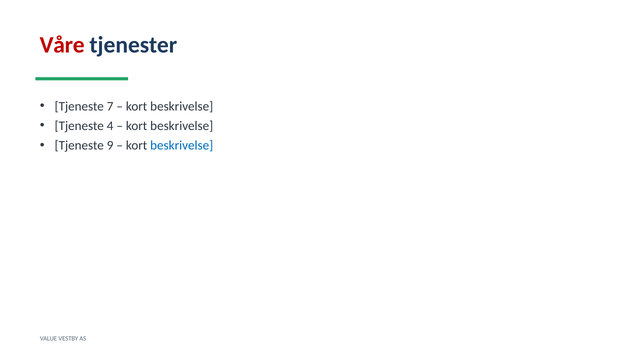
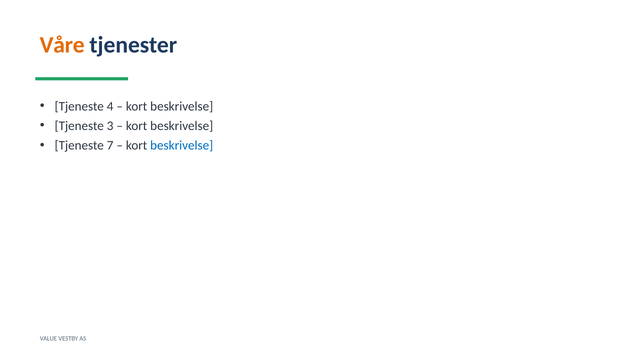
Våre colour: red -> orange
7: 7 -> 4
4: 4 -> 3
9: 9 -> 7
